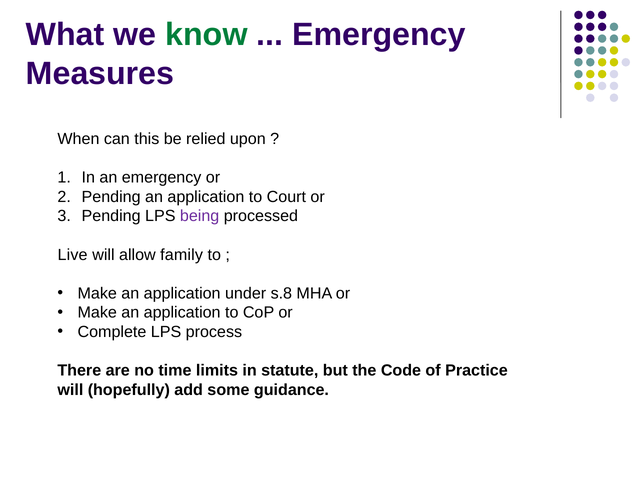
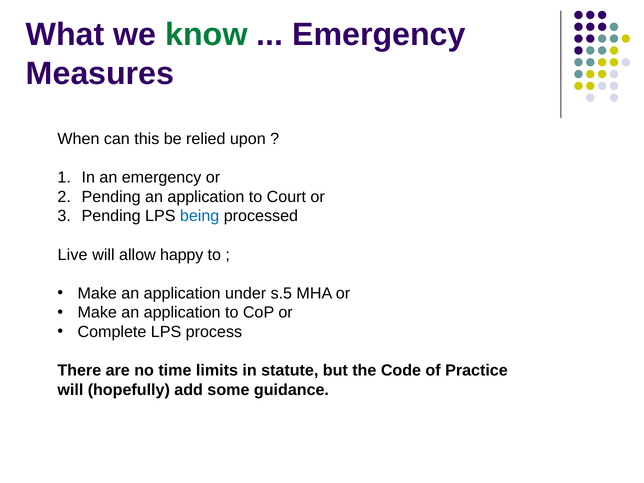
being colour: purple -> blue
family: family -> happy
s.8: s.8 -> s.5
